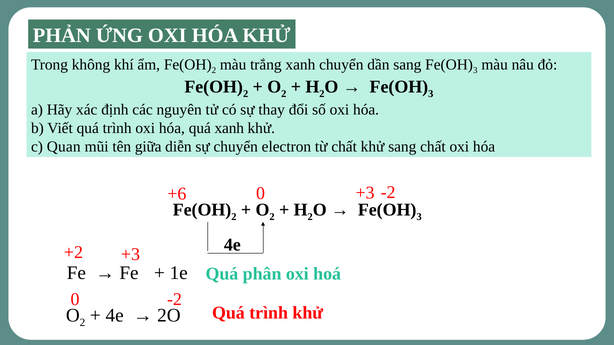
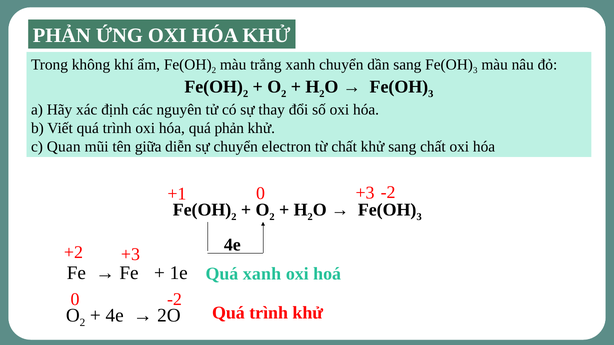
quá xanh: xanh -> phản
+6: +6 -> +1
Quá phân: phân -> xanh
